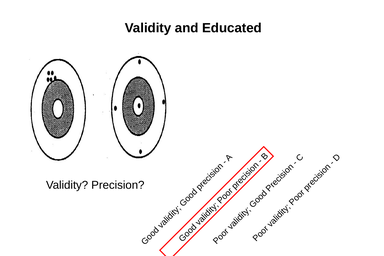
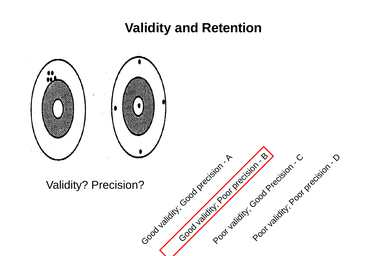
Educated: Educated -> Retention
